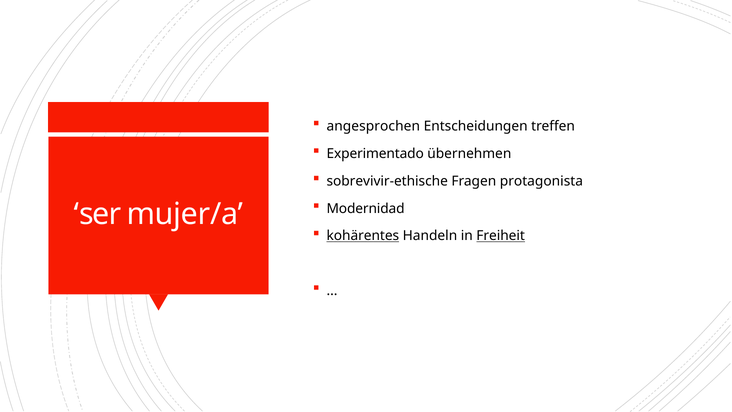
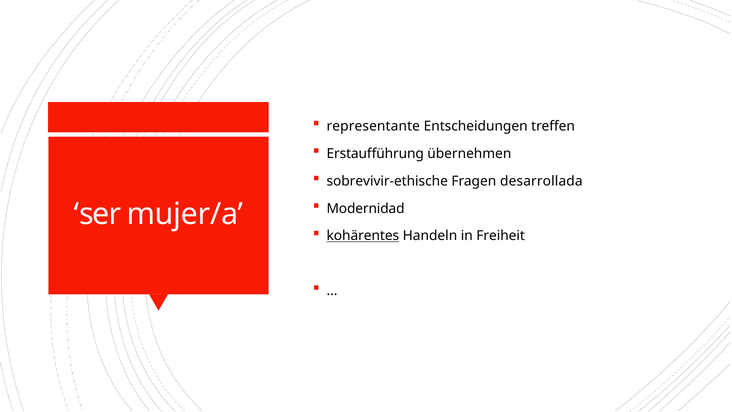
angesprochen: angesprochen -> representante
Experimentado: Experimentado -> Erstaufführung
protagonista: protagonista -> desarrollada
Freiheit underline: present -> none
